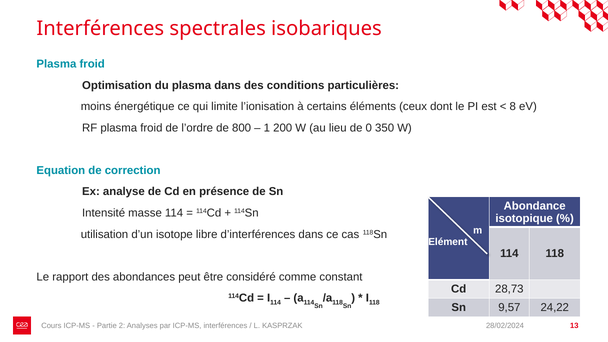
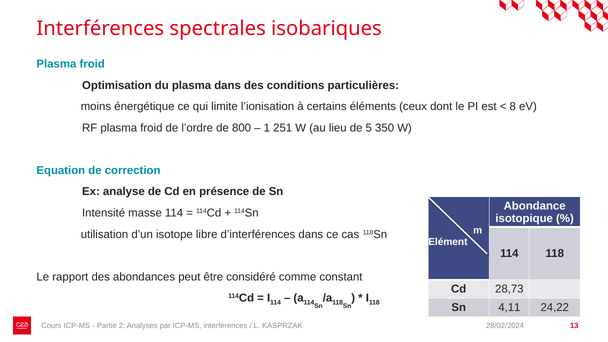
200: 200 -> 251
0: 0 -> 5
9,57: 9,57 -> 4,11
